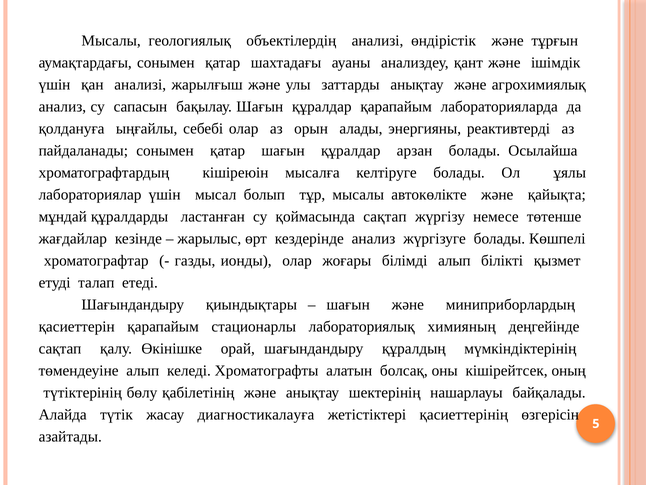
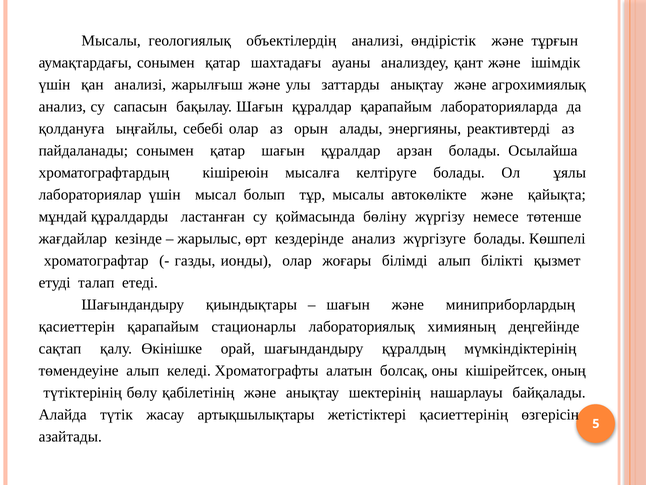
қоймасында сақтап: сақтап -> бөліну
диагностикалауға: диагностикалауға -> артықшылықтары
